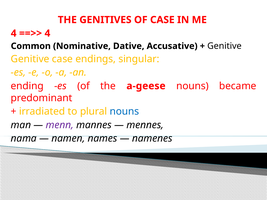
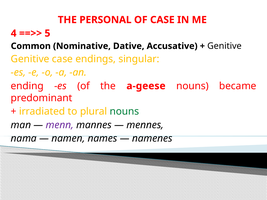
GENITIVES: GENITIVES -> PERSONAL
4 at (47, 33): 4 -> 5
nouns at (124, 112) colour: blue -> green
